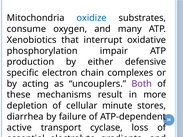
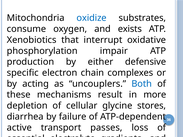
many: many -> exists
Both colour: purple -> blue
minute: minute -> glycine
cyclase: cyclase -> passes
